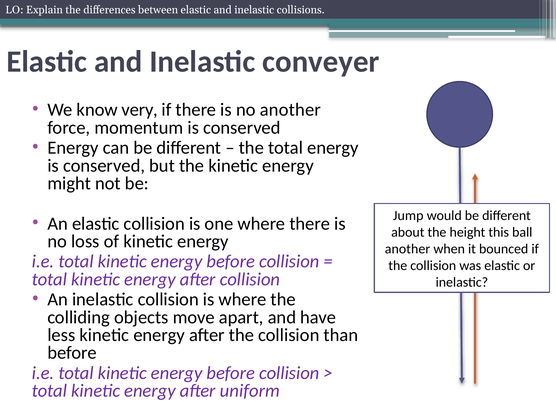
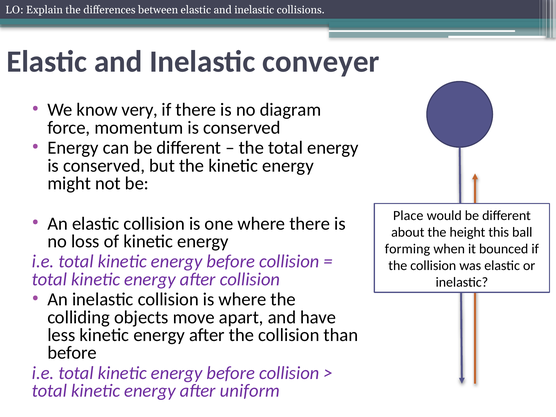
no another: another -> diagram
Jump: Jump -> Place
another at (408, 249): another -> forming
